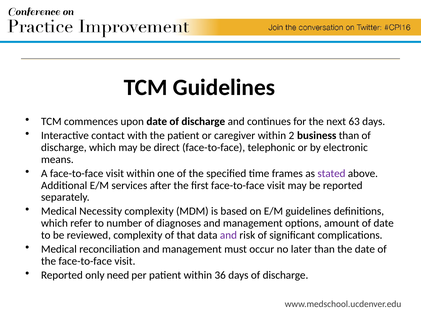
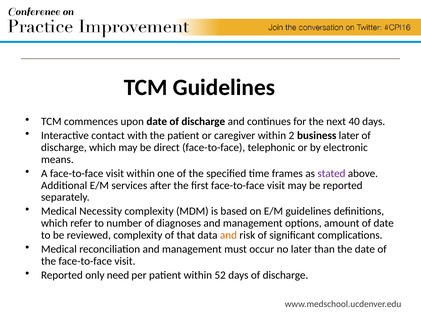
63: 63 -> 40
business than: than -> later
and at (228, 236) colour: purple -> orange
36: 36 -> 52
